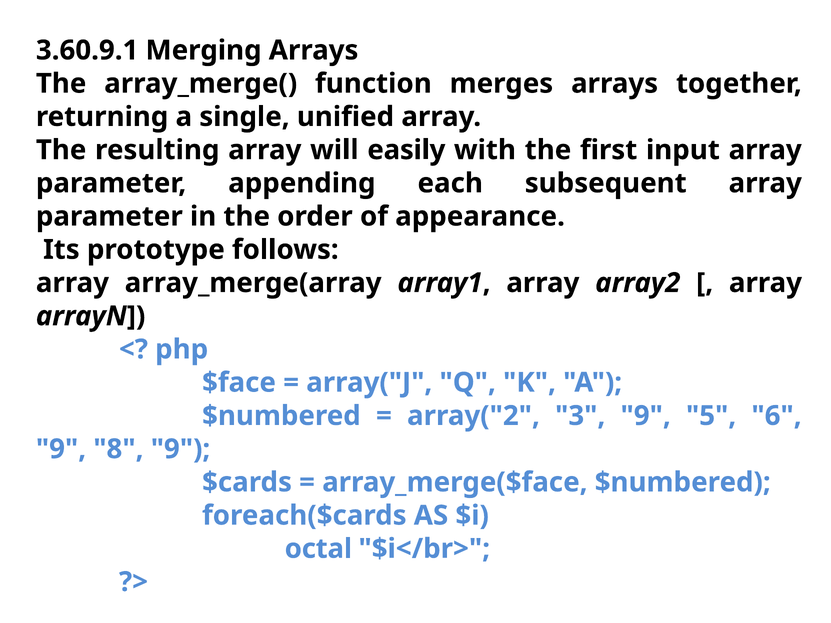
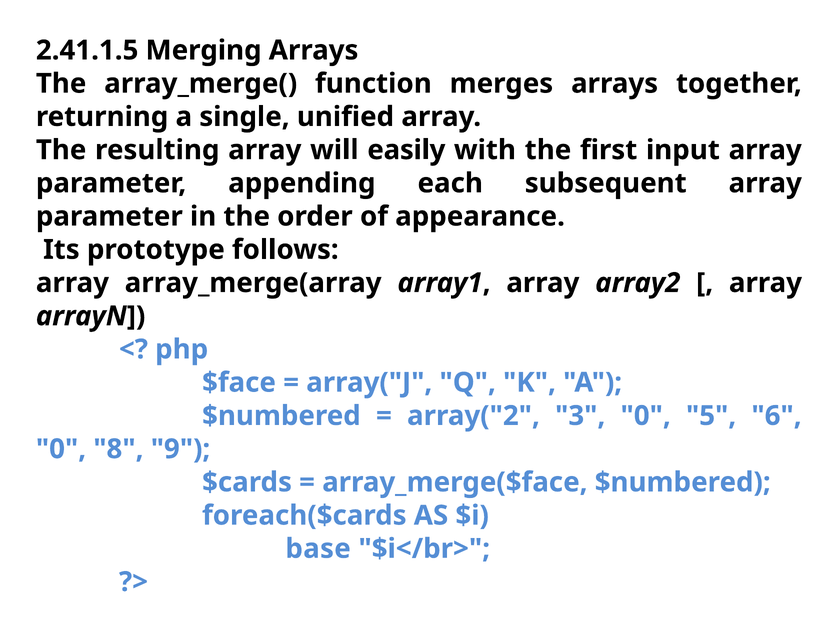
3.60.9.1: 3.60.9.1 -> 2.41.1.5
3 9: 9 -> 0
9 at (61, 449): 9 -> 0
octal: octal -> base
